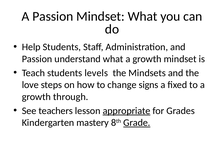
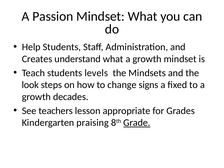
Passion at (37, 59): Passion -> Creates
love: love -> look
through: through -> decades
appropriate underline: present -> none
mastery: mastery -> praising
